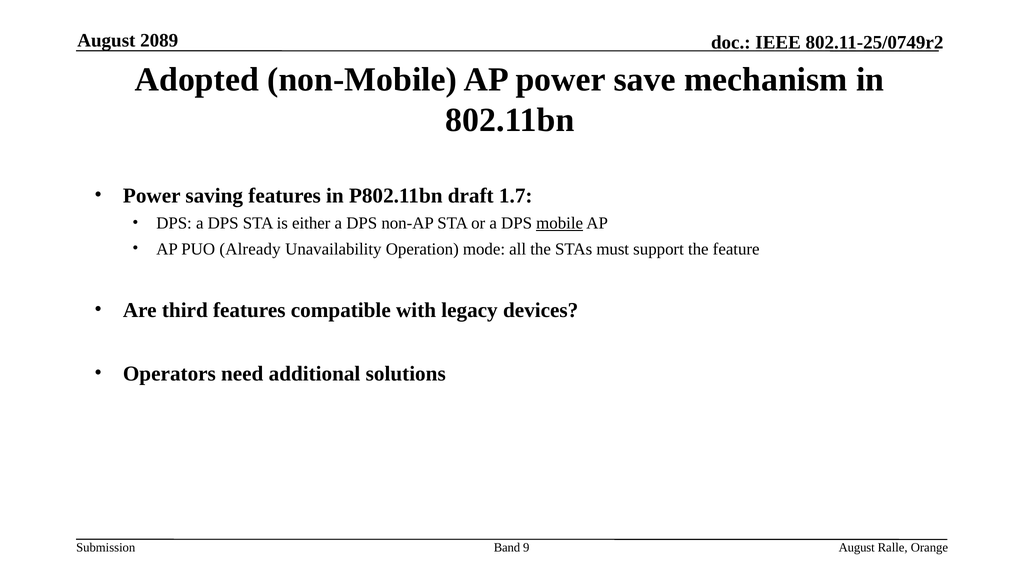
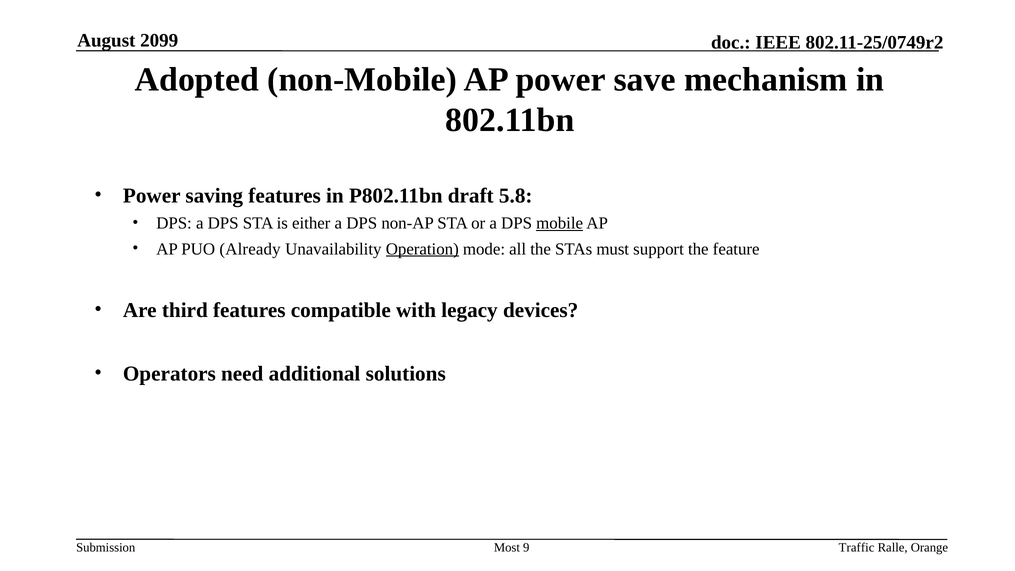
2089: 2089 -> 2099
1.7: 1.7 -> 5.8
Operation underline: none -> present
Band: Band -> Most
August at (857, 548): August -> Traffic
